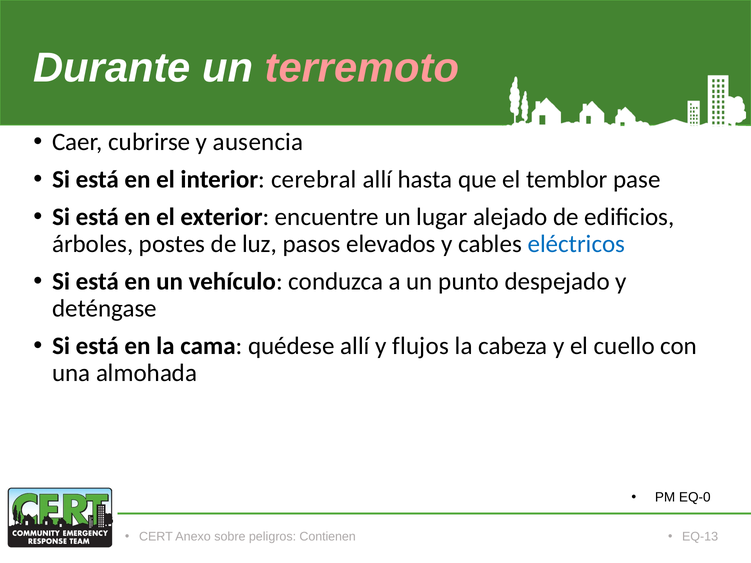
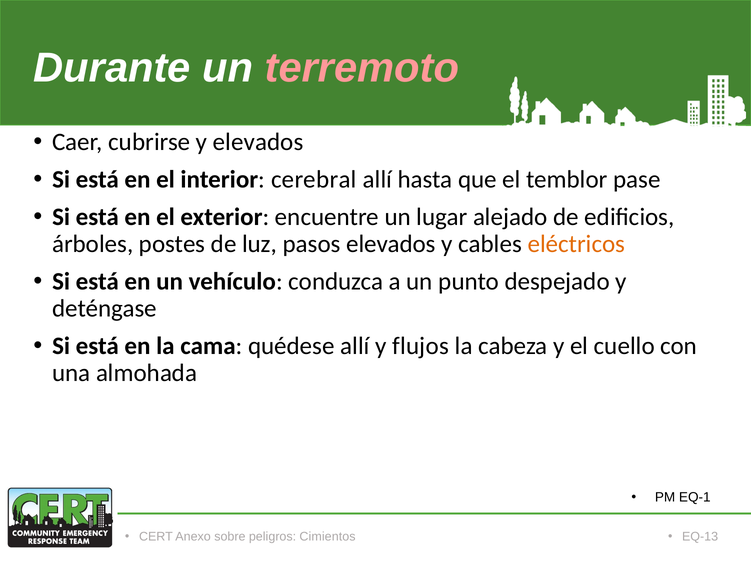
y ausencia: ausencia -> elevados
eléctricos colour: blue -> orange
EQ-0: EQ-0 -> EQ-1
Contienen: Contienen -> Cimientos
